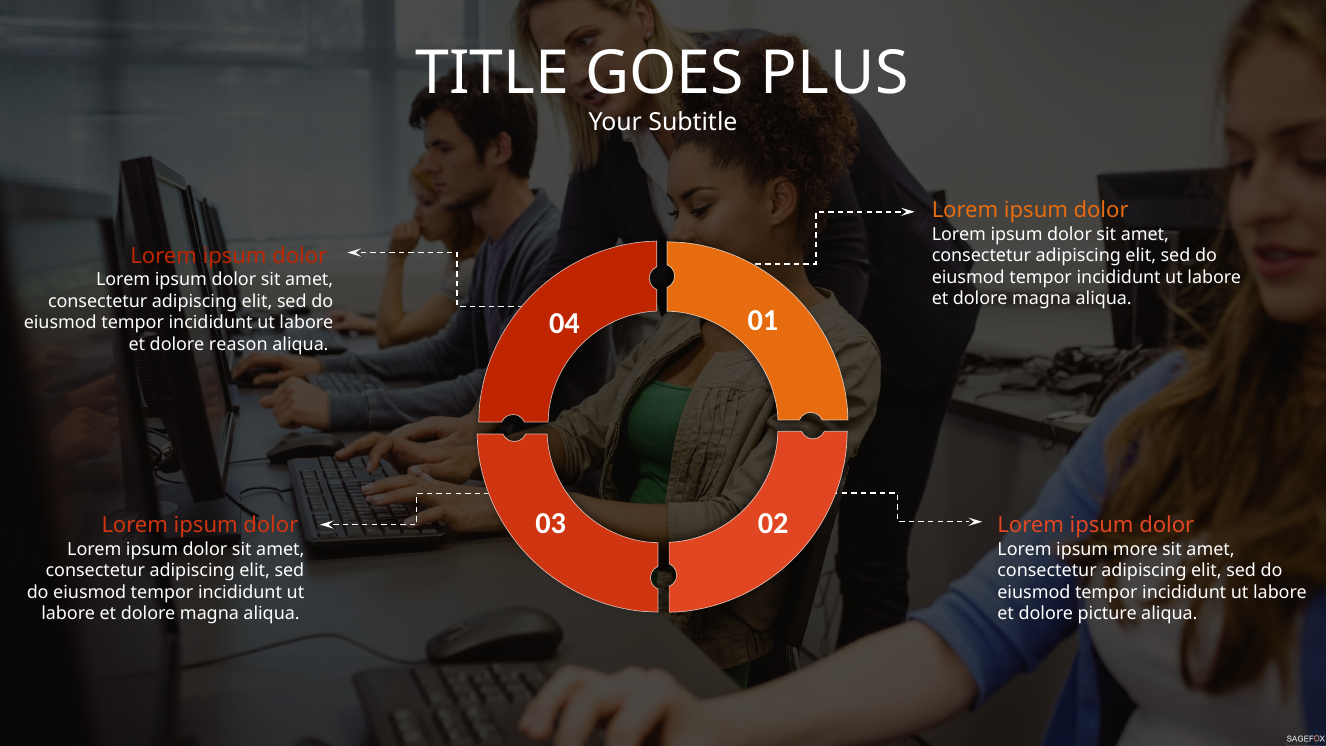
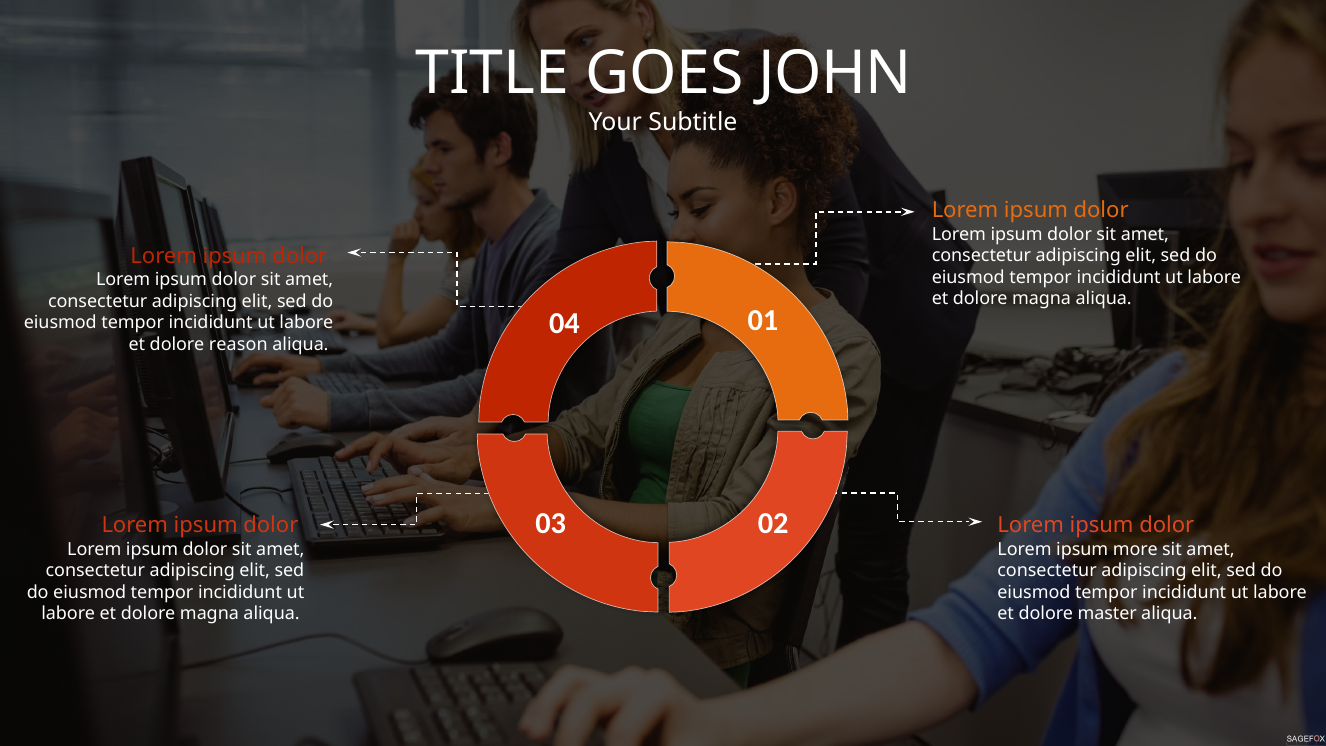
PLUS: PLUS -> JOHN
picture: picture -> master
